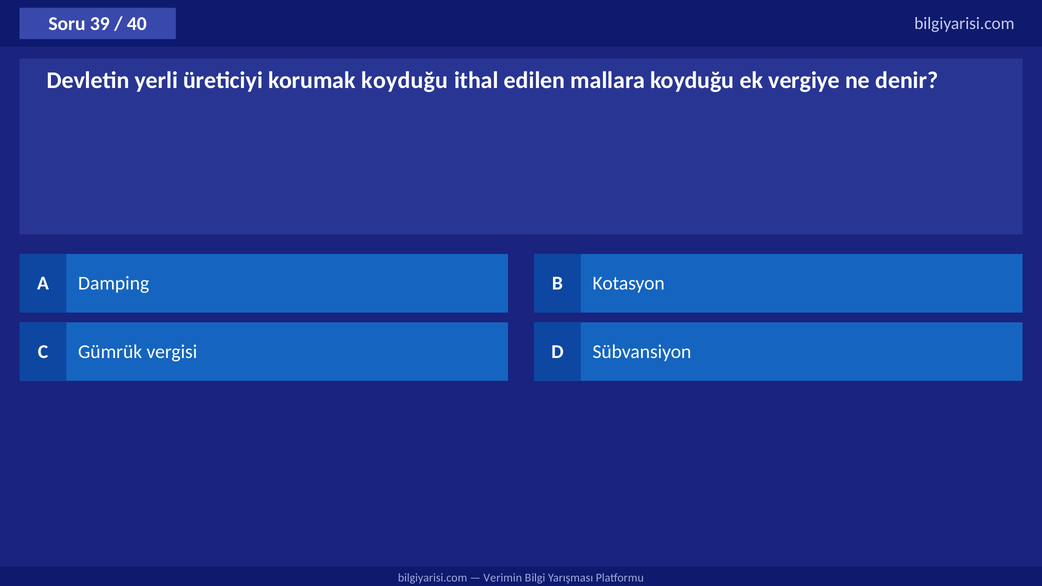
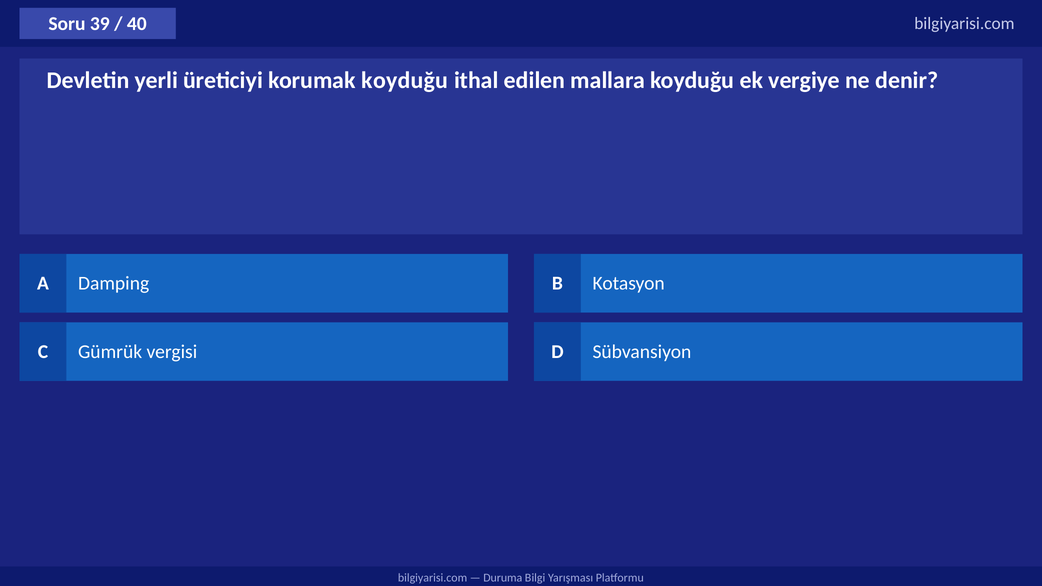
Verimin: Verimin -> Duruma
